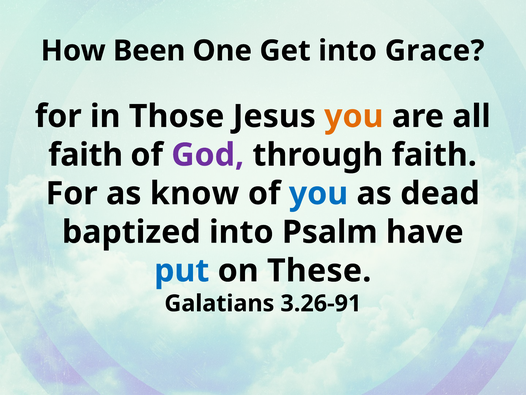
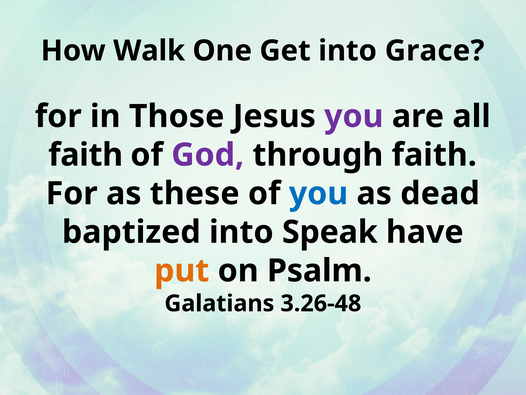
Been: Been -> Walk
you at (354, 116) colour: orange -> purple
know: know -> these
Psalm: Psalm -> Speak
put colour: blue -> orange
These: These -> Psalm
3.26-91: 3.26-91 -> 3.26-48
